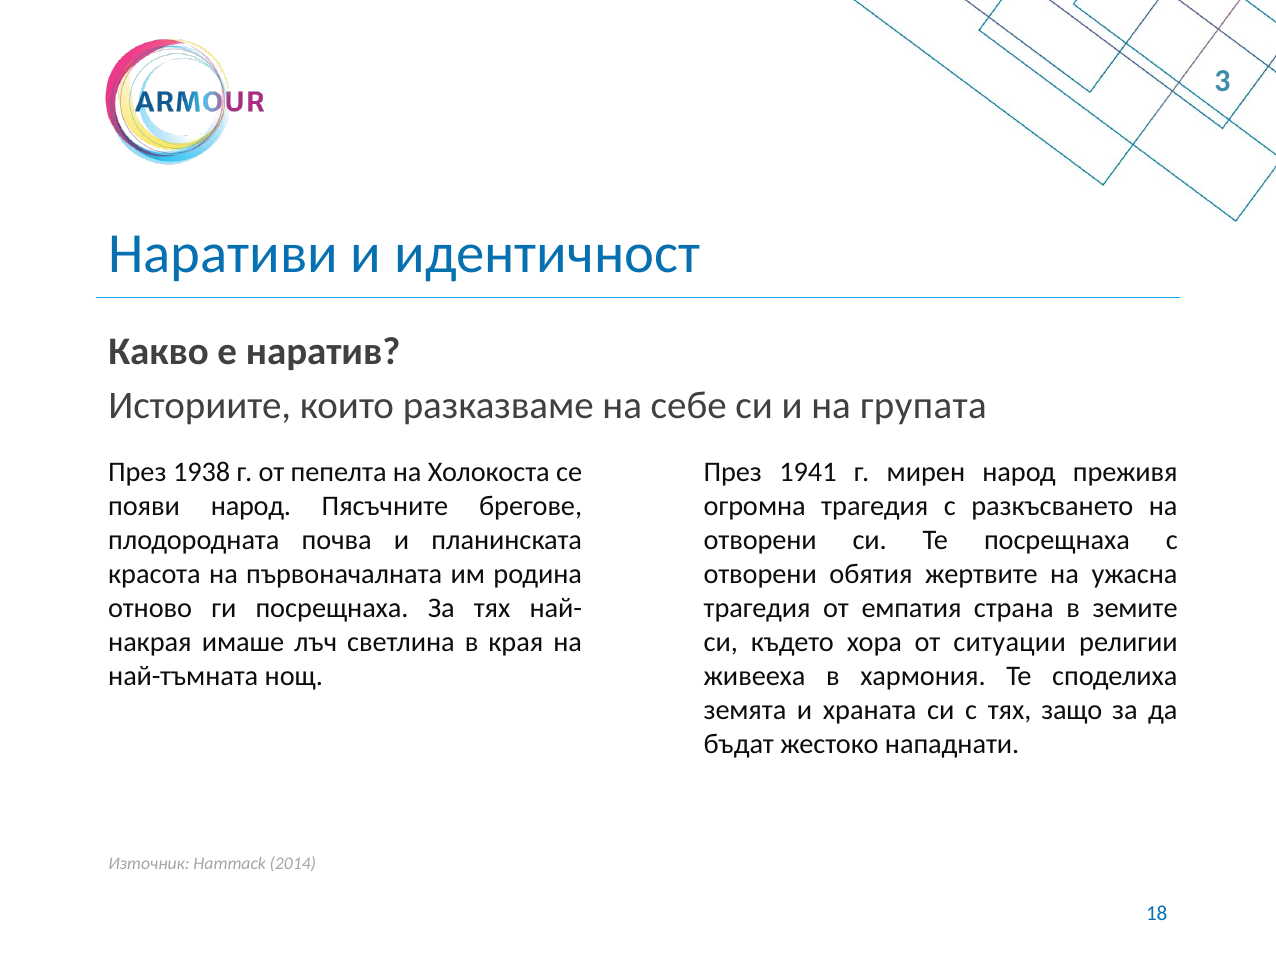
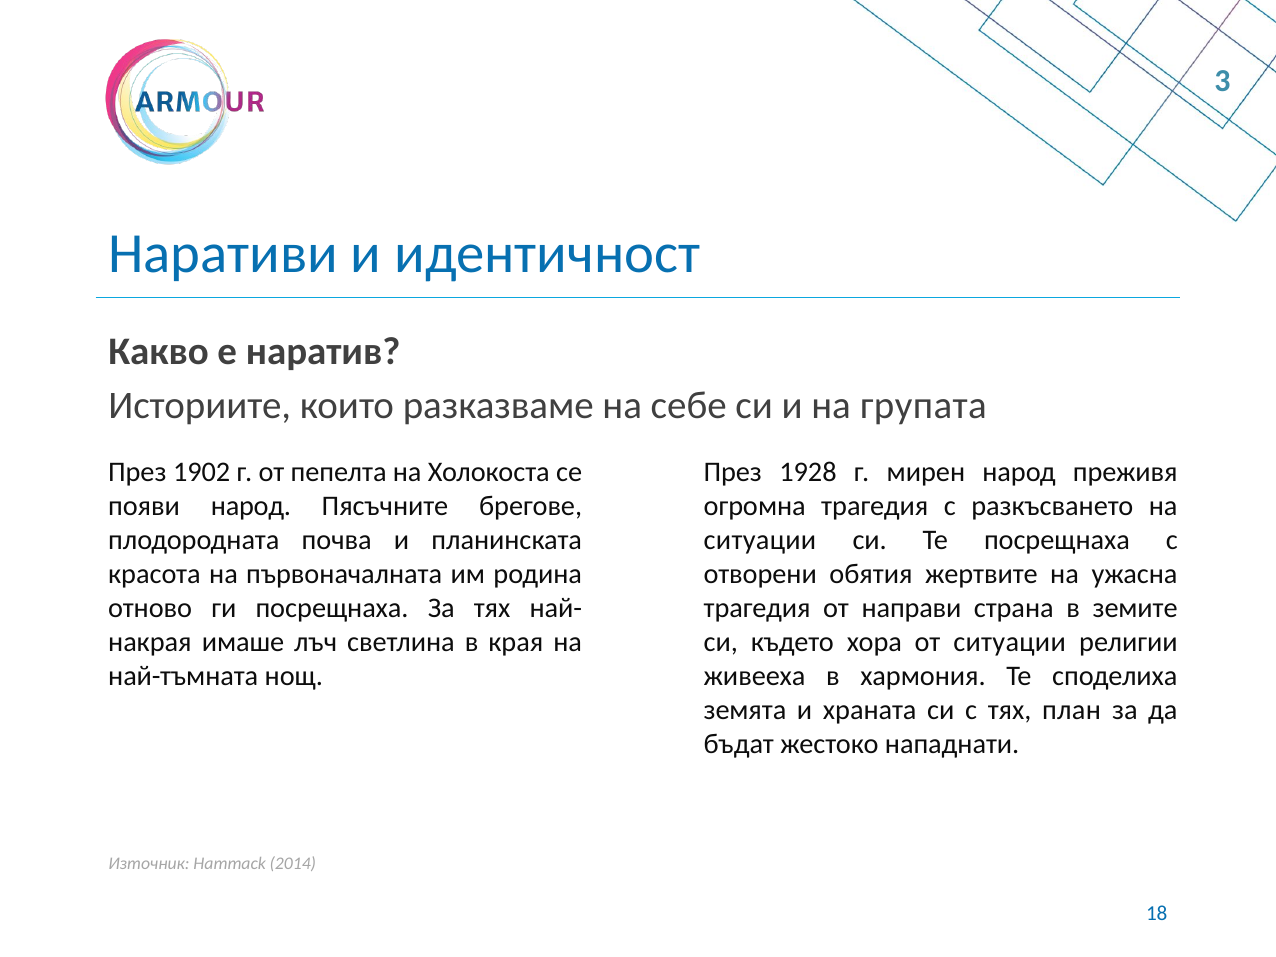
1941: 1941 -> 1928
1938: 1938 -> 1902
отворени at (760, 540): отворени -> ситуации
емпатия: емпатия -> направи
защо: защо -> план
